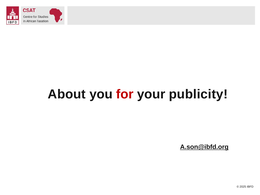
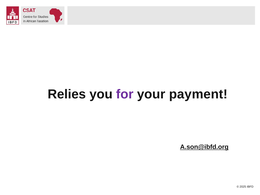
About: About -> Relies
for colour: red -> purple
publicity: publicity -> payment
